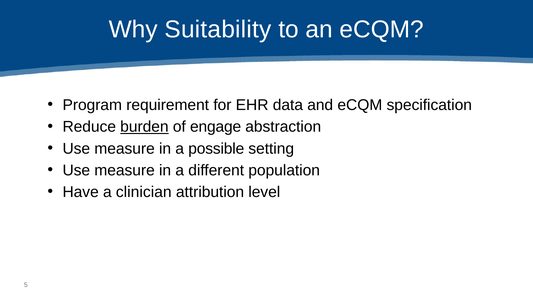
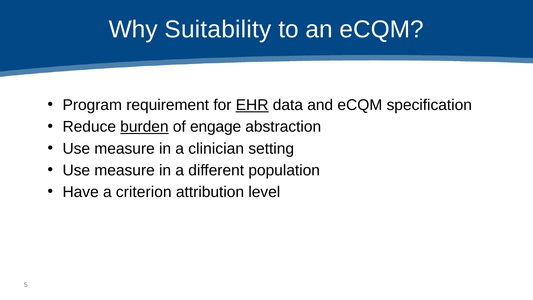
EHR underline: none -> present
possible: possible -> clinician
clinician: clinician -> criterion
